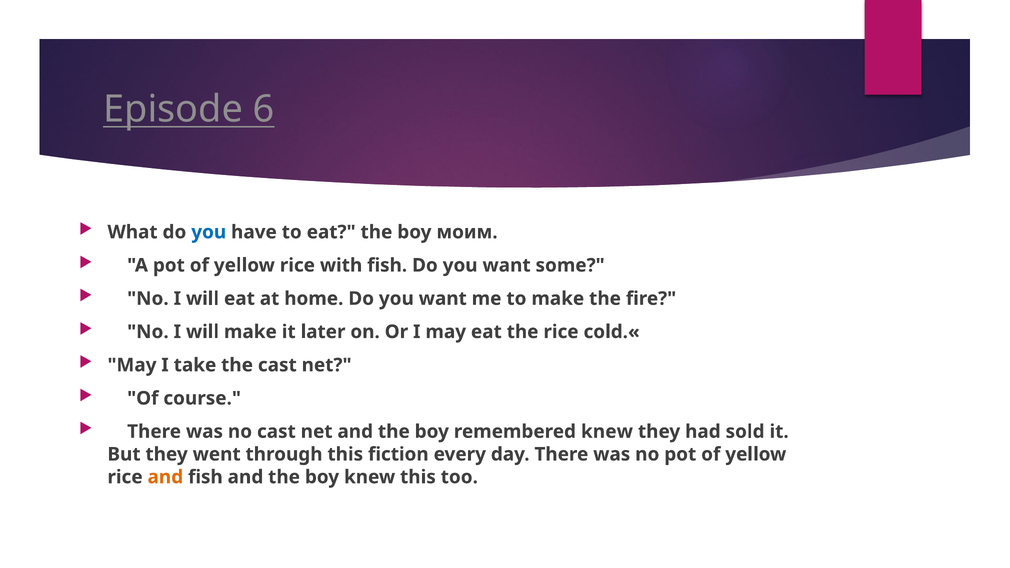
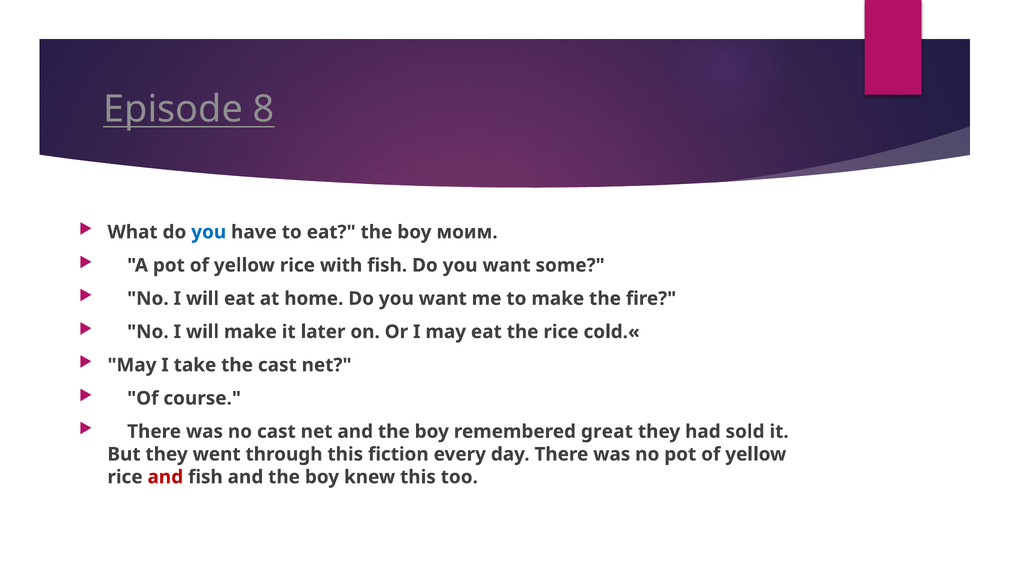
6: 6 -> 8
remembered knew: knew -> great
and at (165, 477) colour: orange -> red
